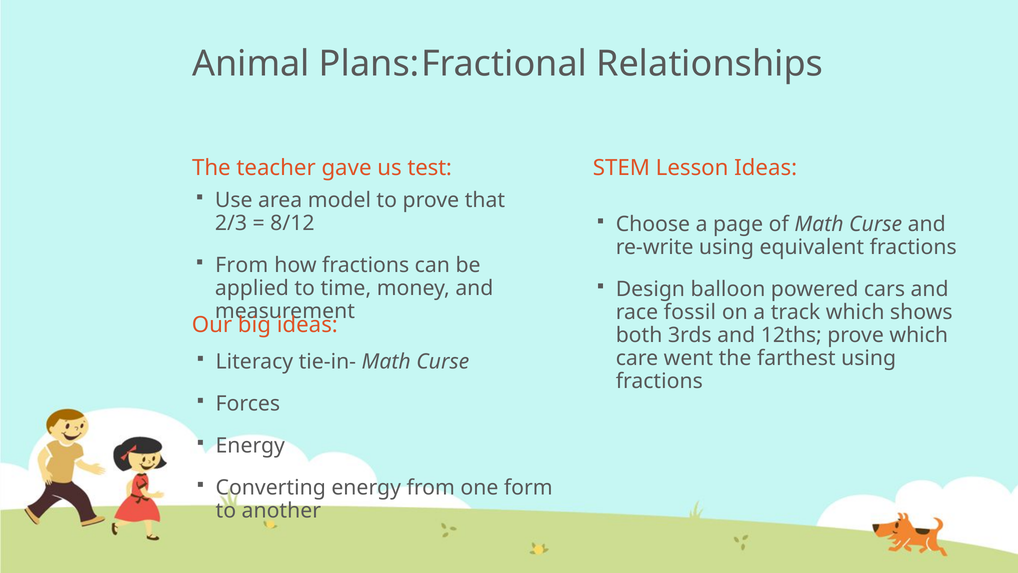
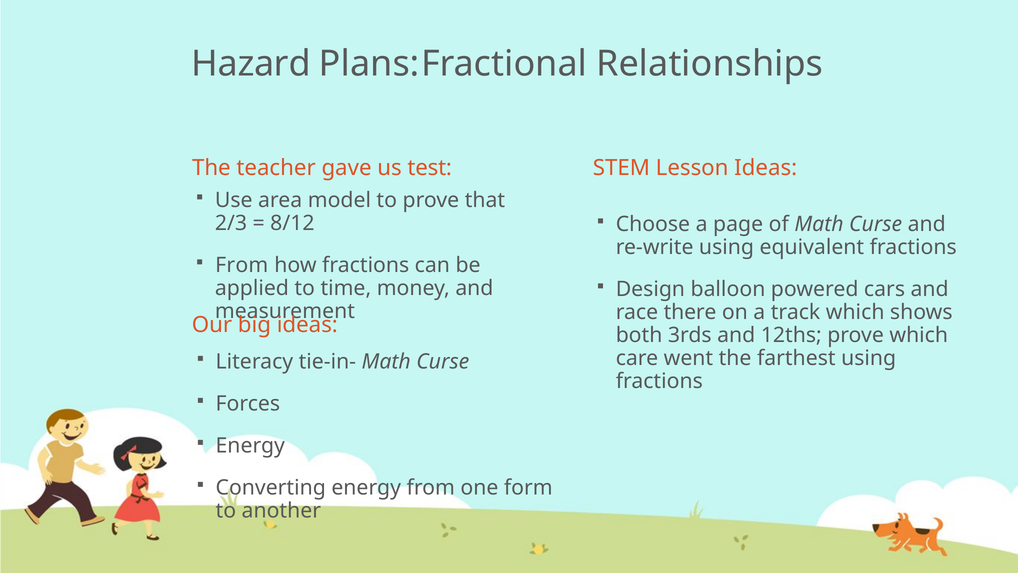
Animal: Animal -> Hazard
fossil: fossil -> there
